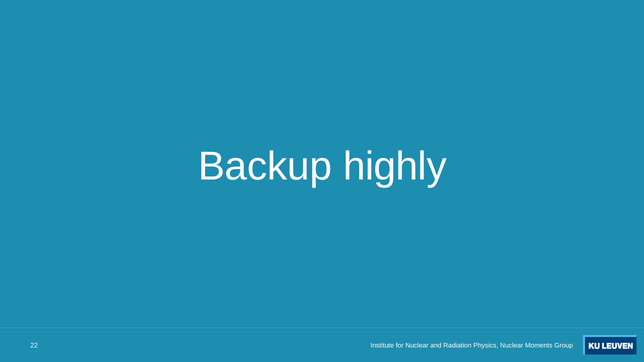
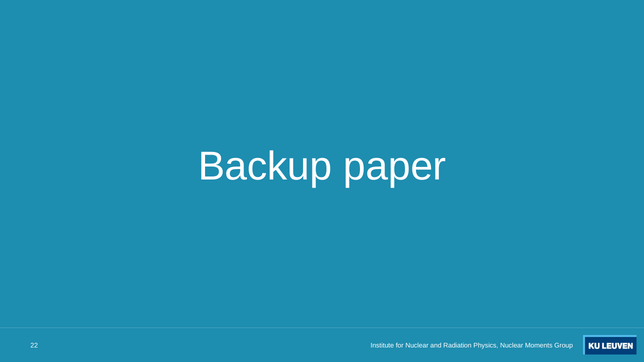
highly: highly -> paper
